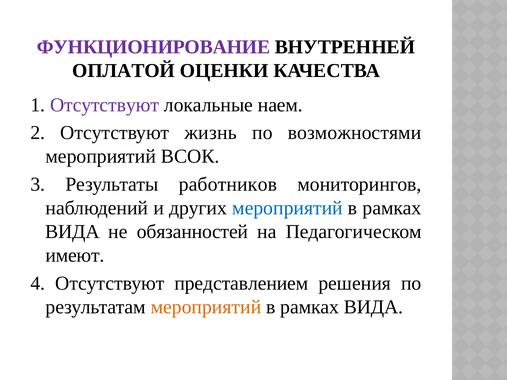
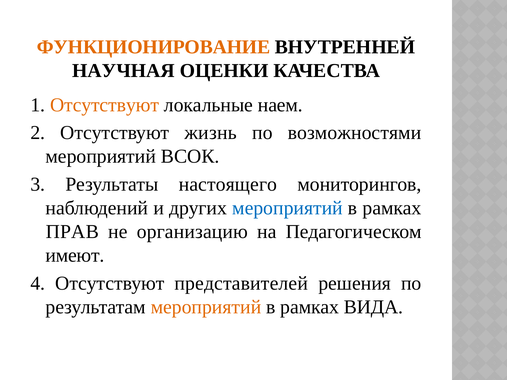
ФУНКЦИОНИРОВАНИЕ colour: purple -> orange
ОПЛАТОЙ: ОПЛАТОЙ -> НАУЧНАЯ
Отсутствуют at (105, 105) colour: purple -> orange
работников: работников -> настоящего
ВИДА at (72, 232): ВИДА -> ПРАВ
обязанностей: обязанностей -> организацию
представлением: представлением -> представителей
